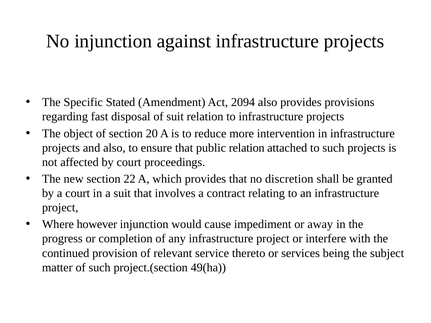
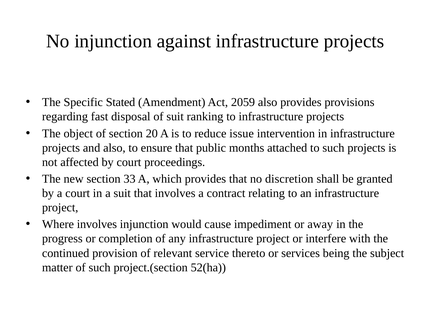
2094: 2094 -> 2059
suit relation: relation -> ranking
more: more -> issue
public relation: relation -> months
22: 22 -> 33
Where however: however -> involves
49(ha: 49(ha -> 52(ha
